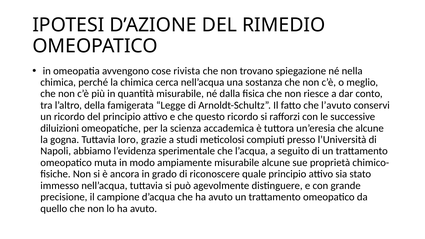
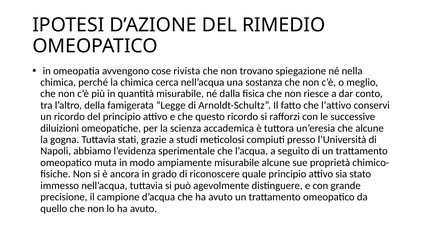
l’avuto: l’avuto -> l’attivo
loro: loro -> stati
